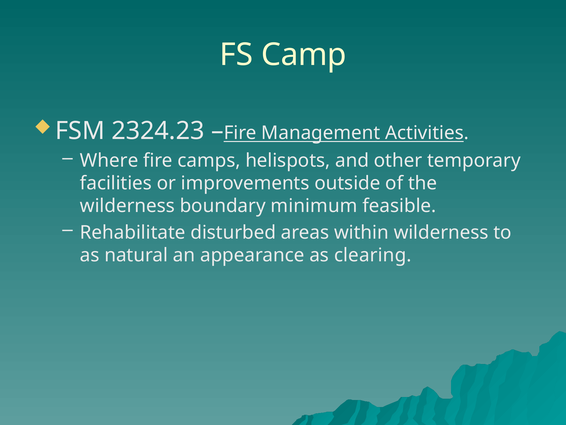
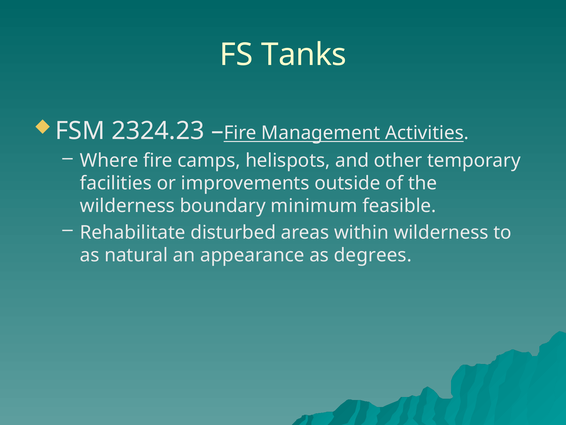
Camp: Camp -> Tanks
clearing: clearing -> degrees
